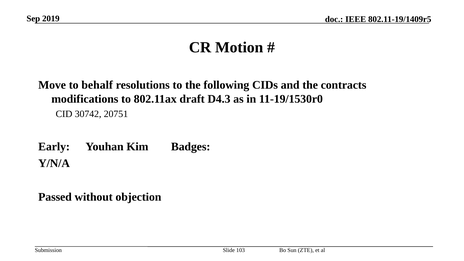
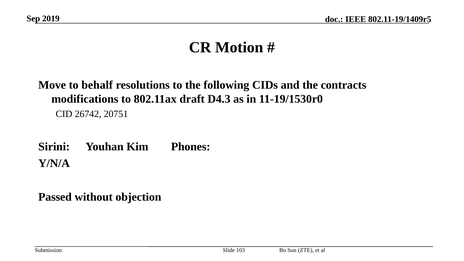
30742: 30742 -> 26742
Early: Early -> Sirini
Badges: Badges -> Phones
